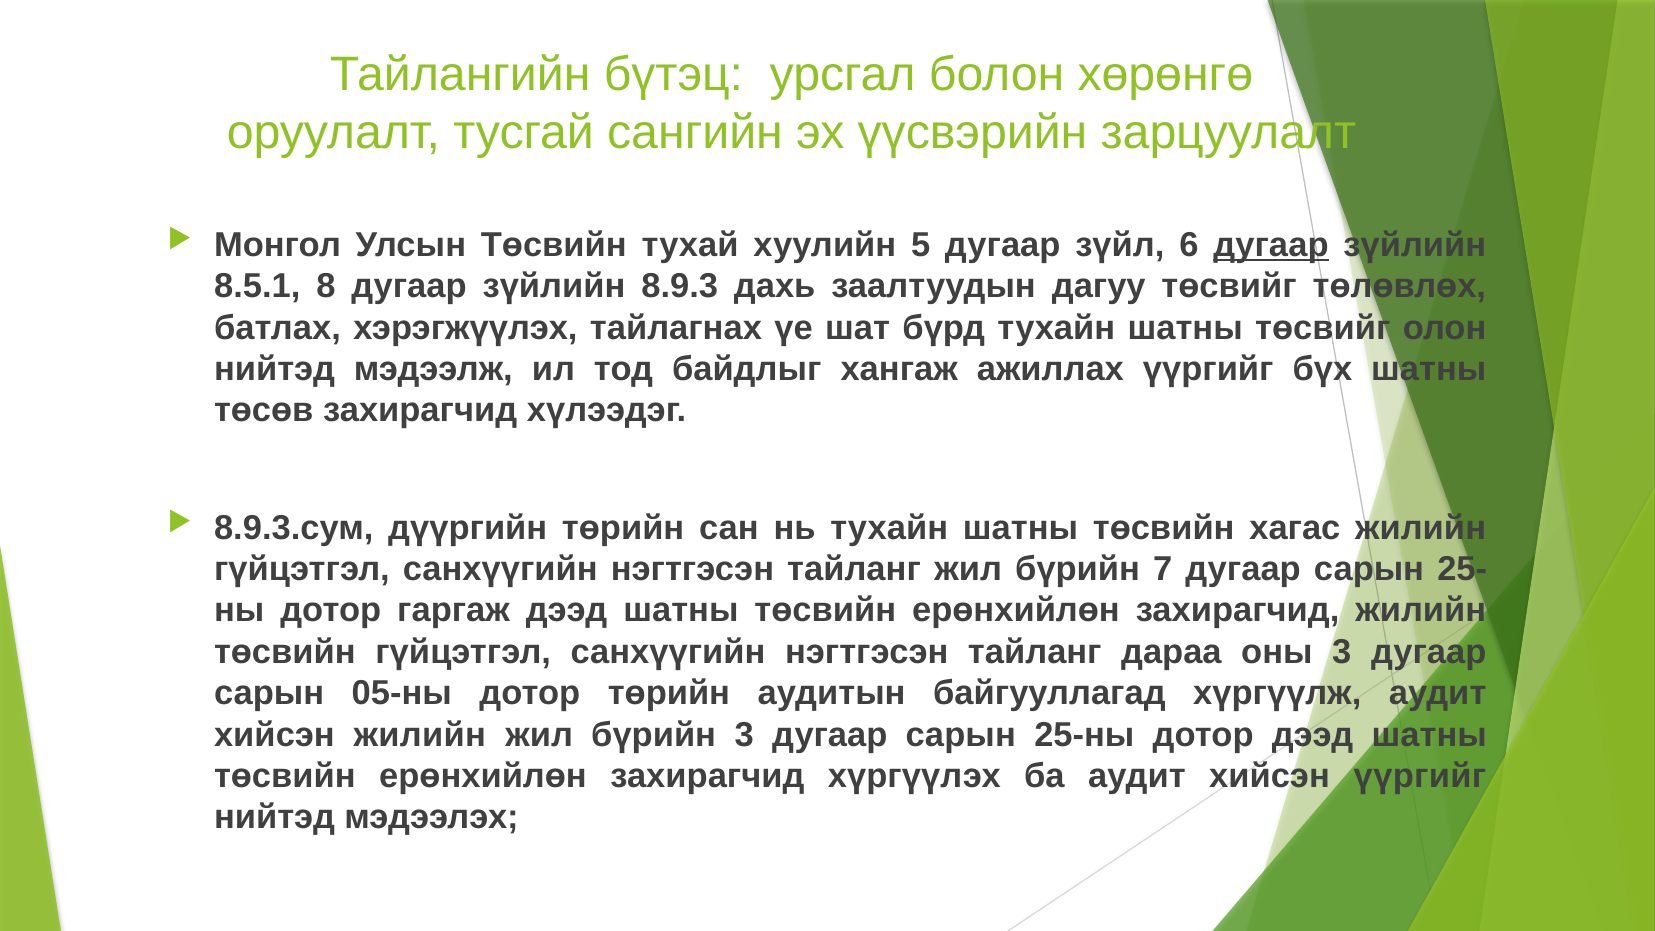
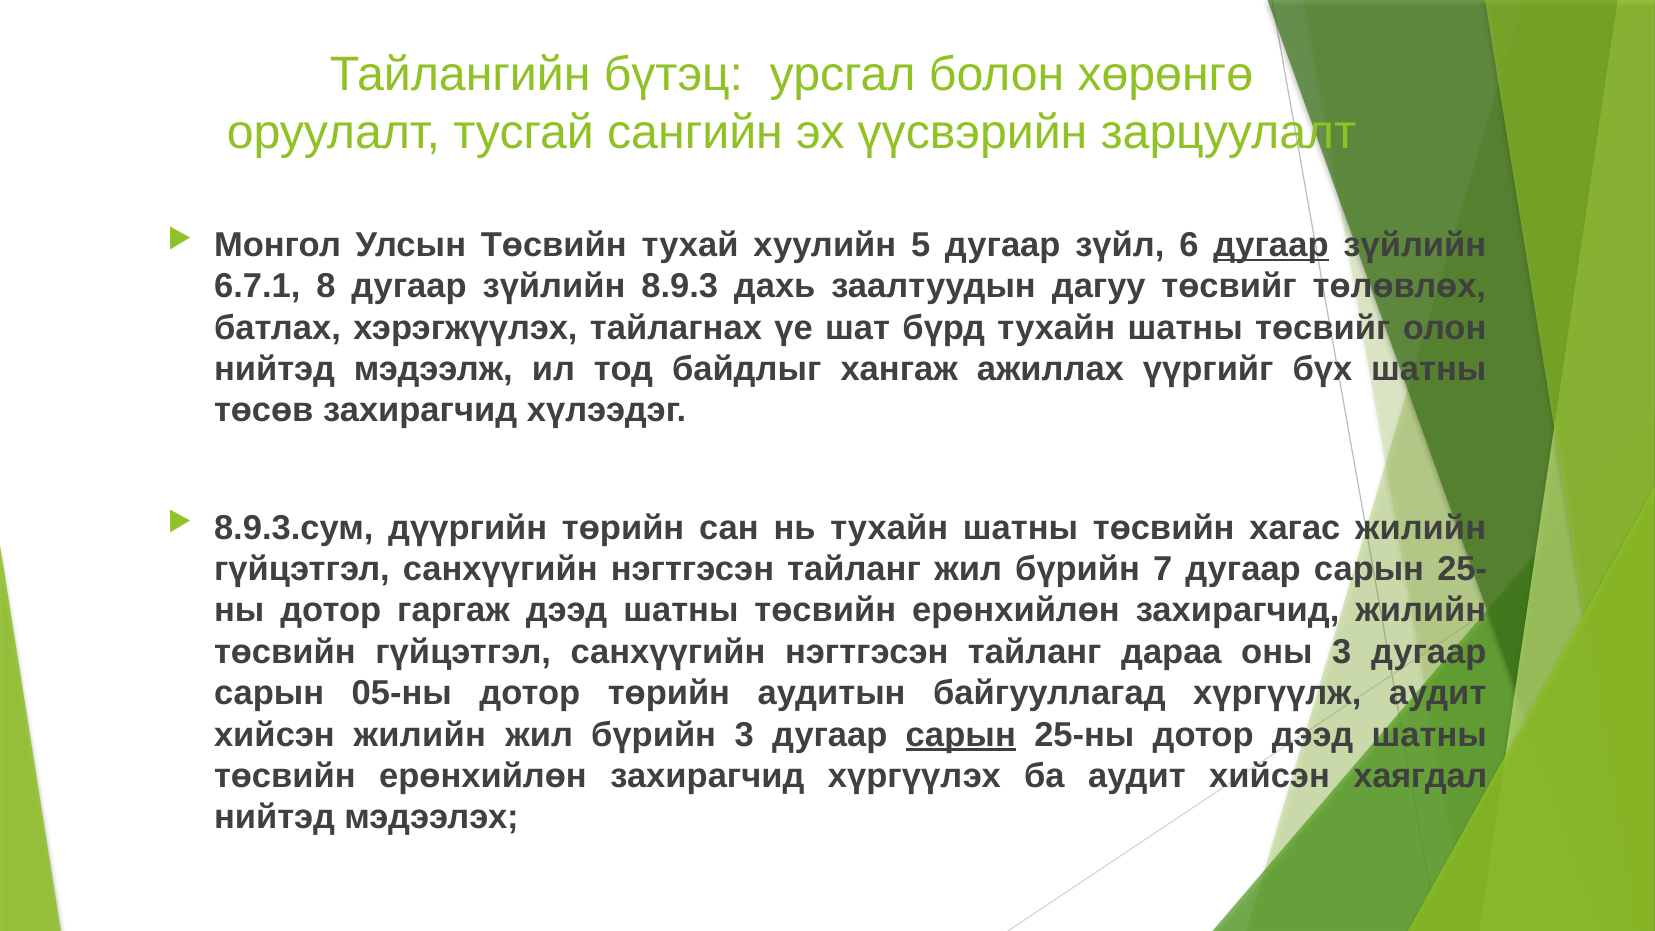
8.5.1: 8.5.1 -> 6.7.1
сарын at (961, 735) underline: none -> present
хийсэн үүргийг: үүргийг -> хаягдал
